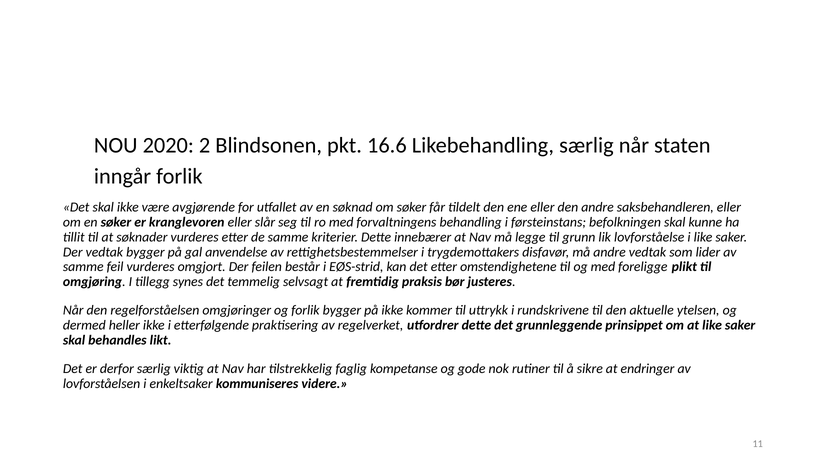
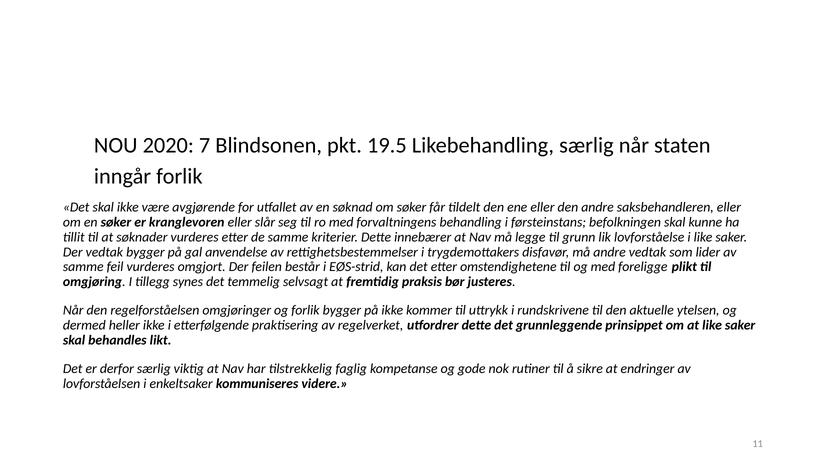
2: 2 -> 7
16.6: 16.6 -> 19.5
